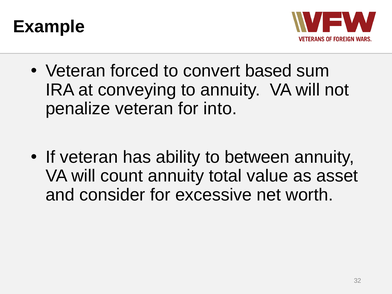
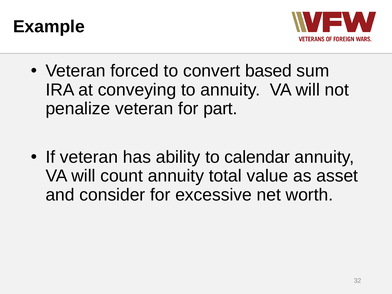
into: into -> part
between: between -> calendar
